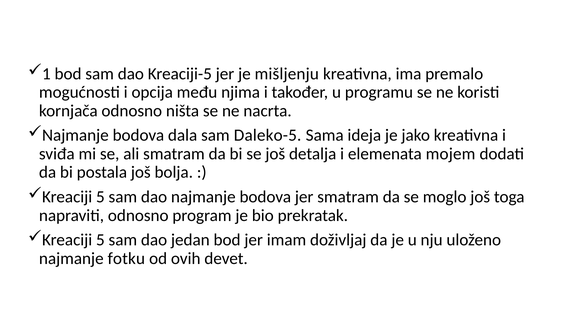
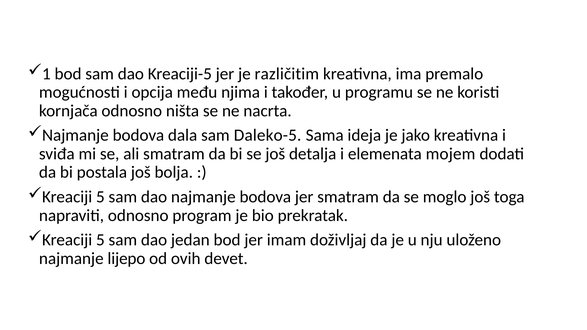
mišljenju: mišljenju -> različitim
fotku: fotku -> lijepo
